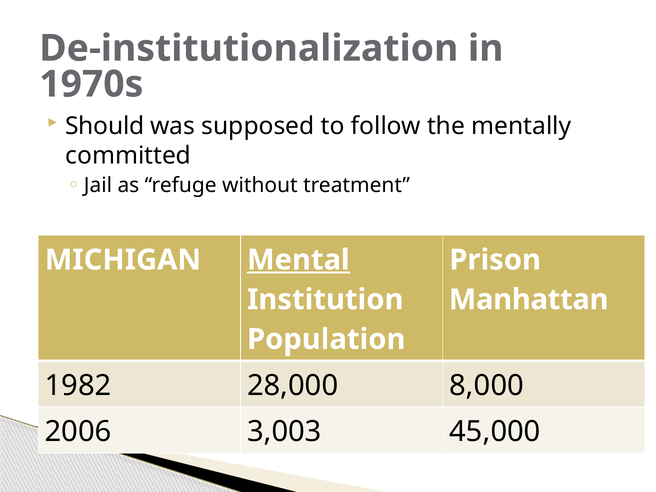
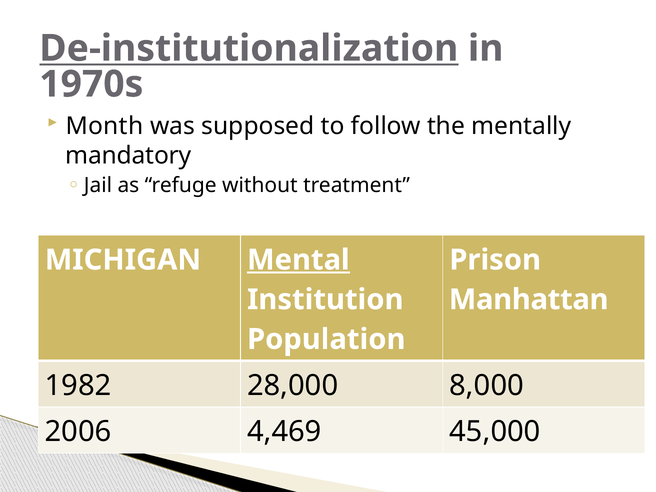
De-institutionalization underline: none -> present
Should: Should -> Month
committed: committed -> mandatory
3,003: 3,003 -> 4,469
